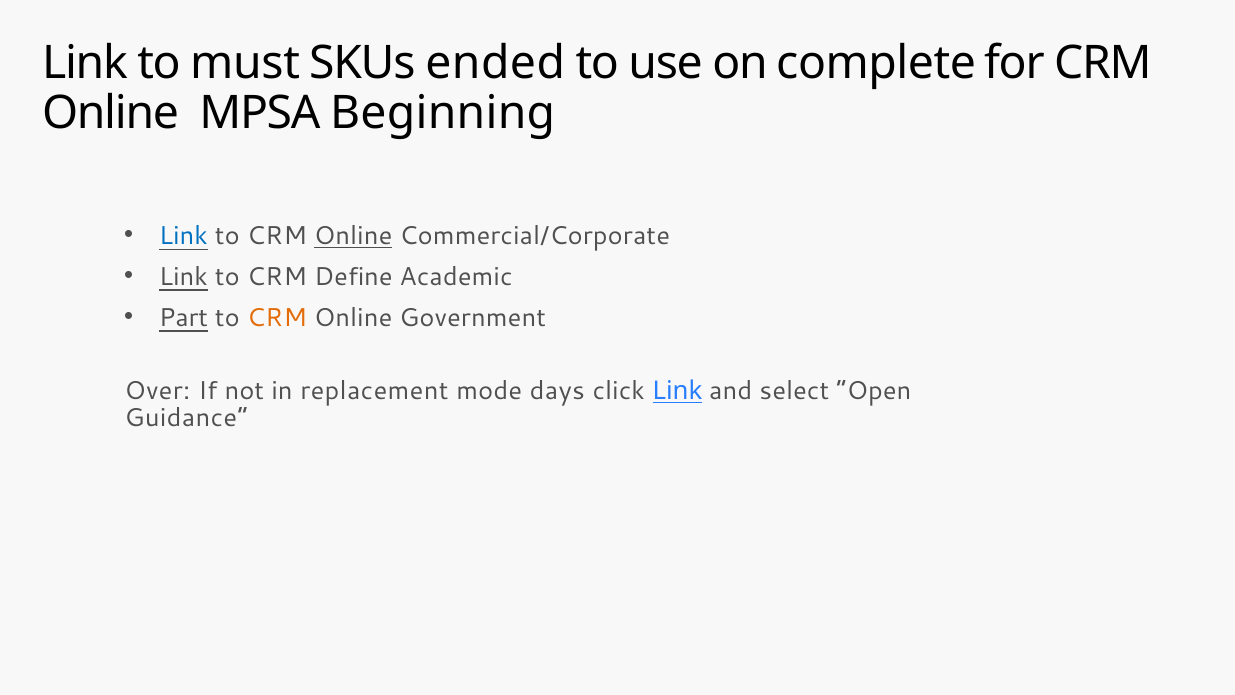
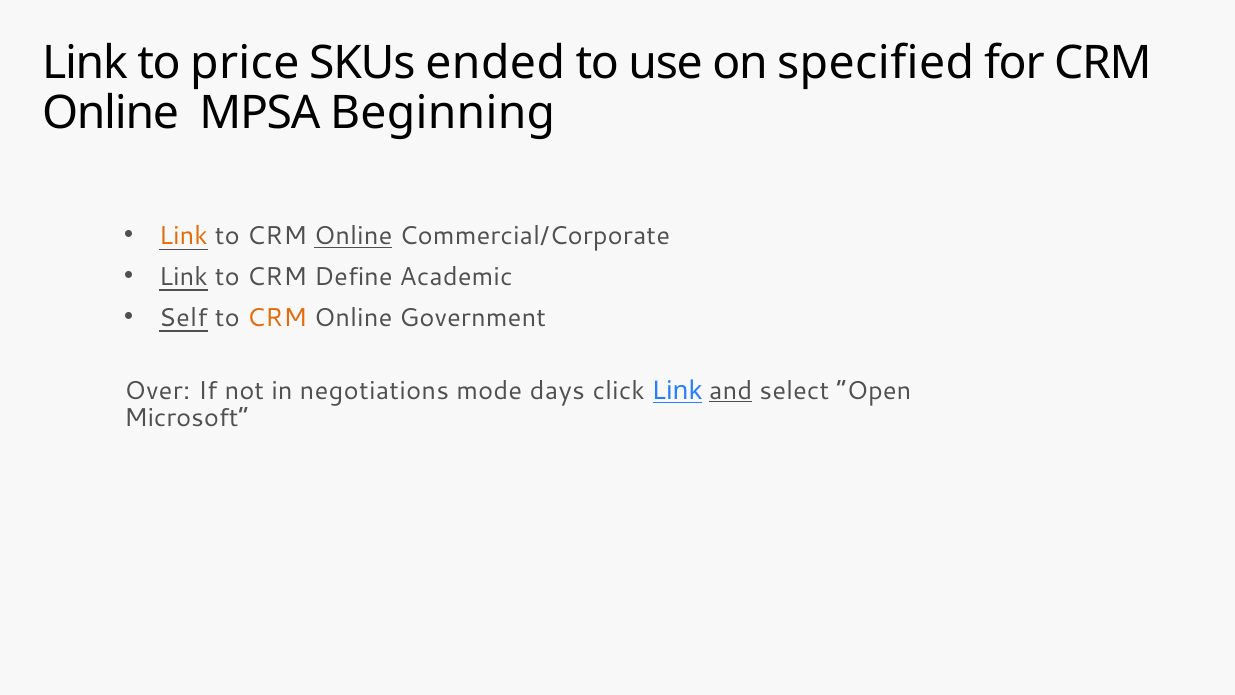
must: must -> price
complete: complete -> specified
Link at (183, 236) colour: blue -> orange
Part: Part -> Self
replacement: replacement -> negotiations
and underline: none -> present
Guidance: Guidance -> Microsoft
